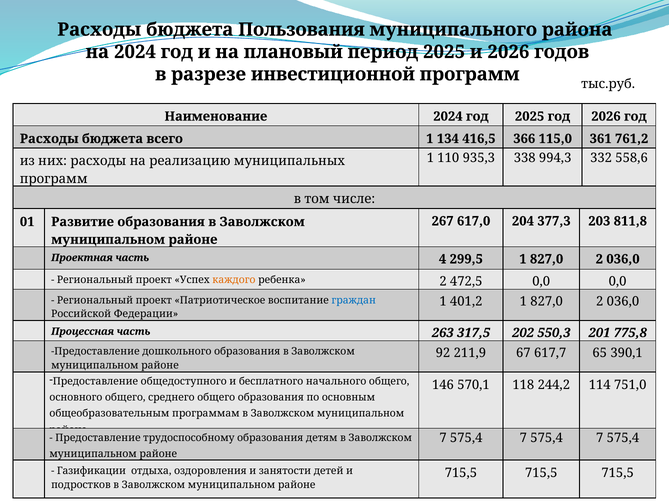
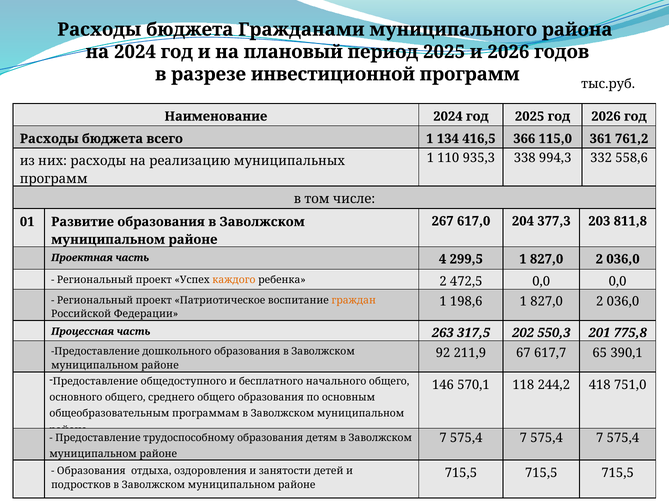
Пользования: Пользования -> Гражданами
граждан colour: blue -> orange
401,2: 401,2 -> 198,6
114: 114 -> 418
Газификации at (91, 471): Газификации -> Образования
